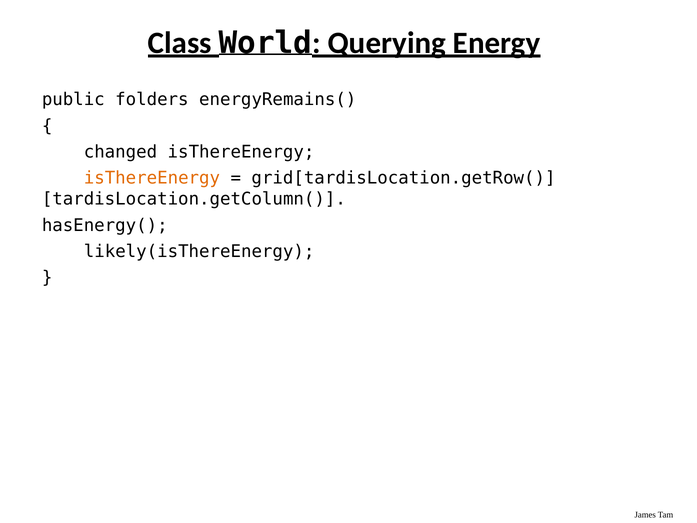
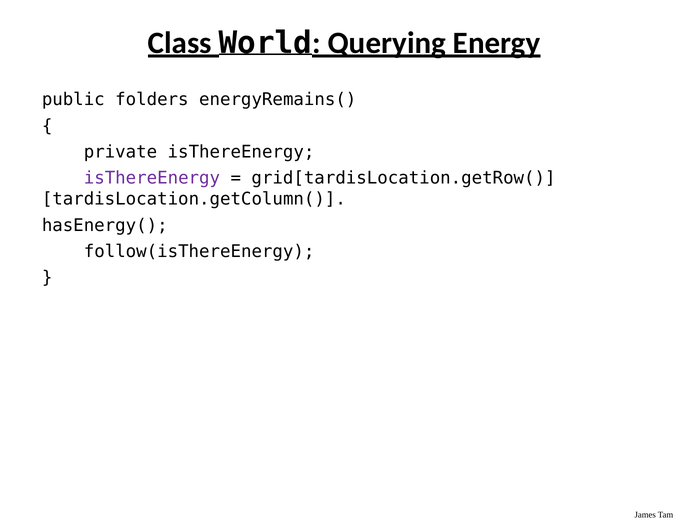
changed: changed -> private
isThereEnergy at (152, 178) colour: orange -> purple
likely(isThereEnergy: likely(isThereEnergy -> follow(isThereEnergy
